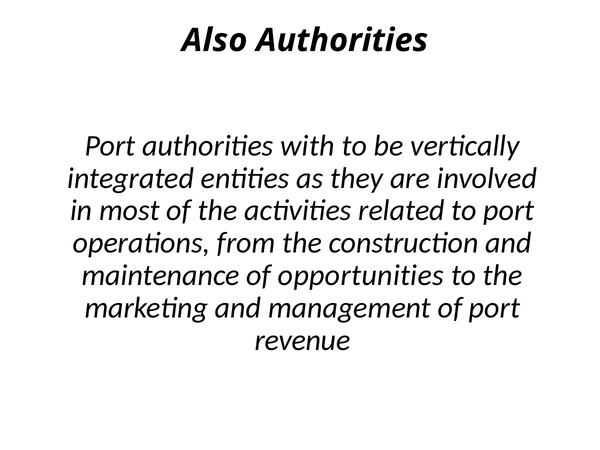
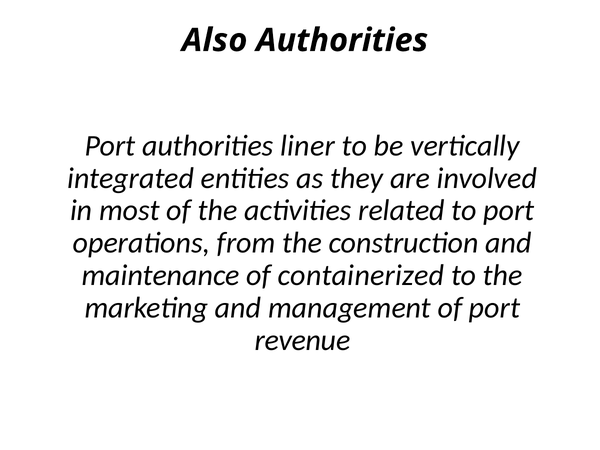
with: with -> liner
opportunities: opportunities -> containerized
